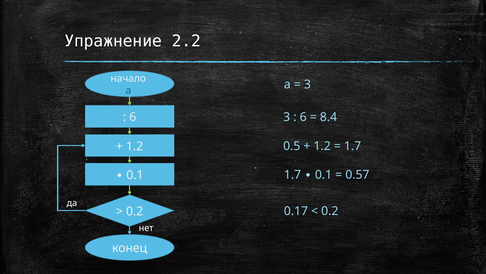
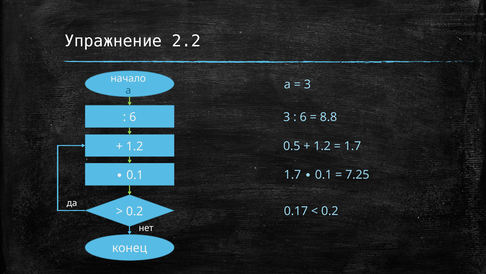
8.4: 8.4 -> 8.8
0.57: 0.57 -> 7.25
